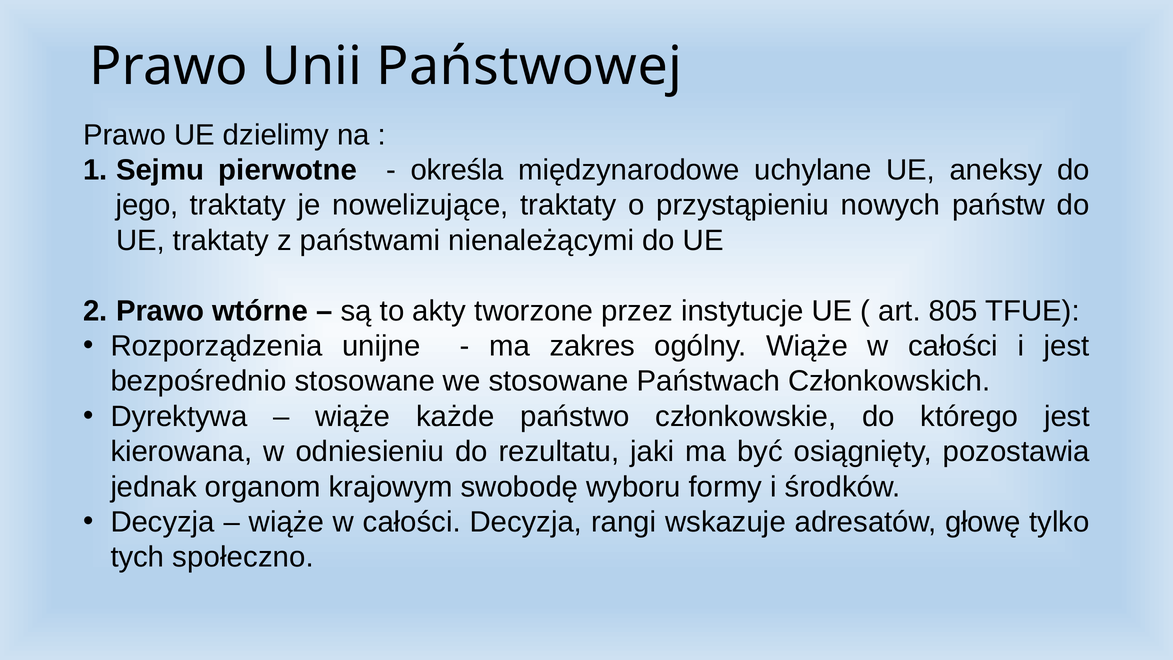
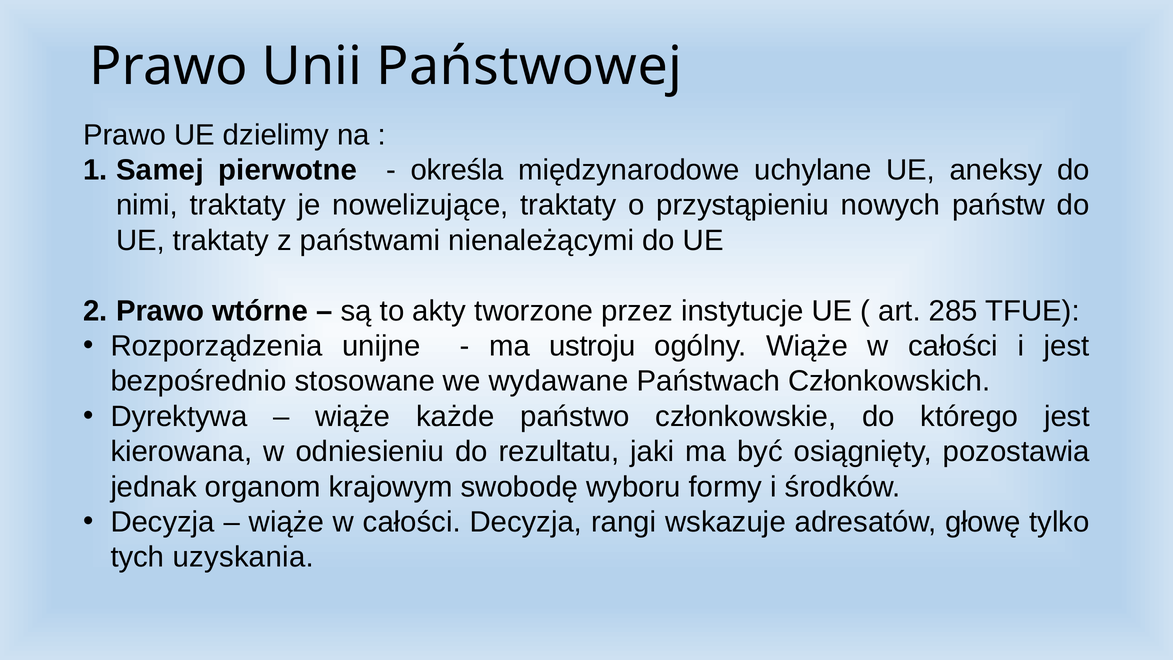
Sejmu: Sejmu -> Samej
jego: jego -> nimi
805: 805 -> 285
zakres: zakres -> ustroju
we stosowane: stosowane -> wydawane
społeczno: społeczno -> uzyskania
